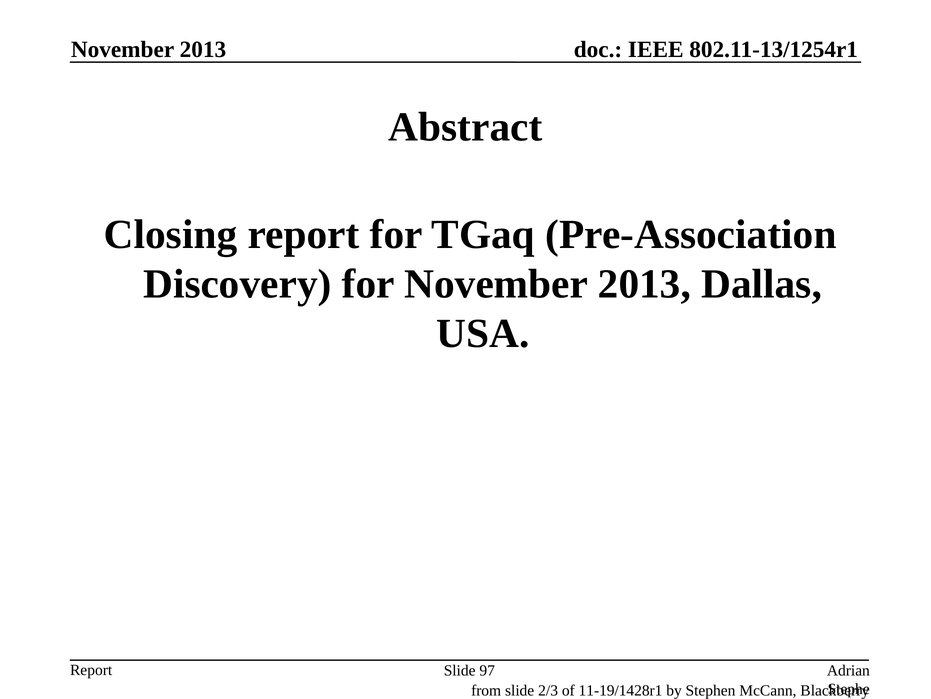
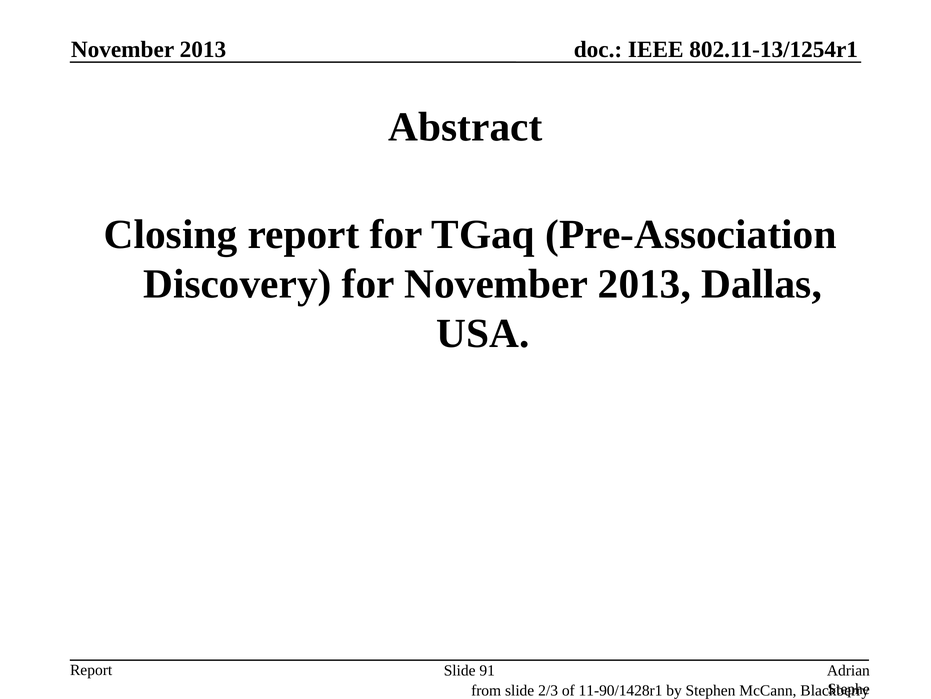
97: 97 -> 91
11-19/1428r1: 11-19/1428r1 -> 11-90/1428r1
